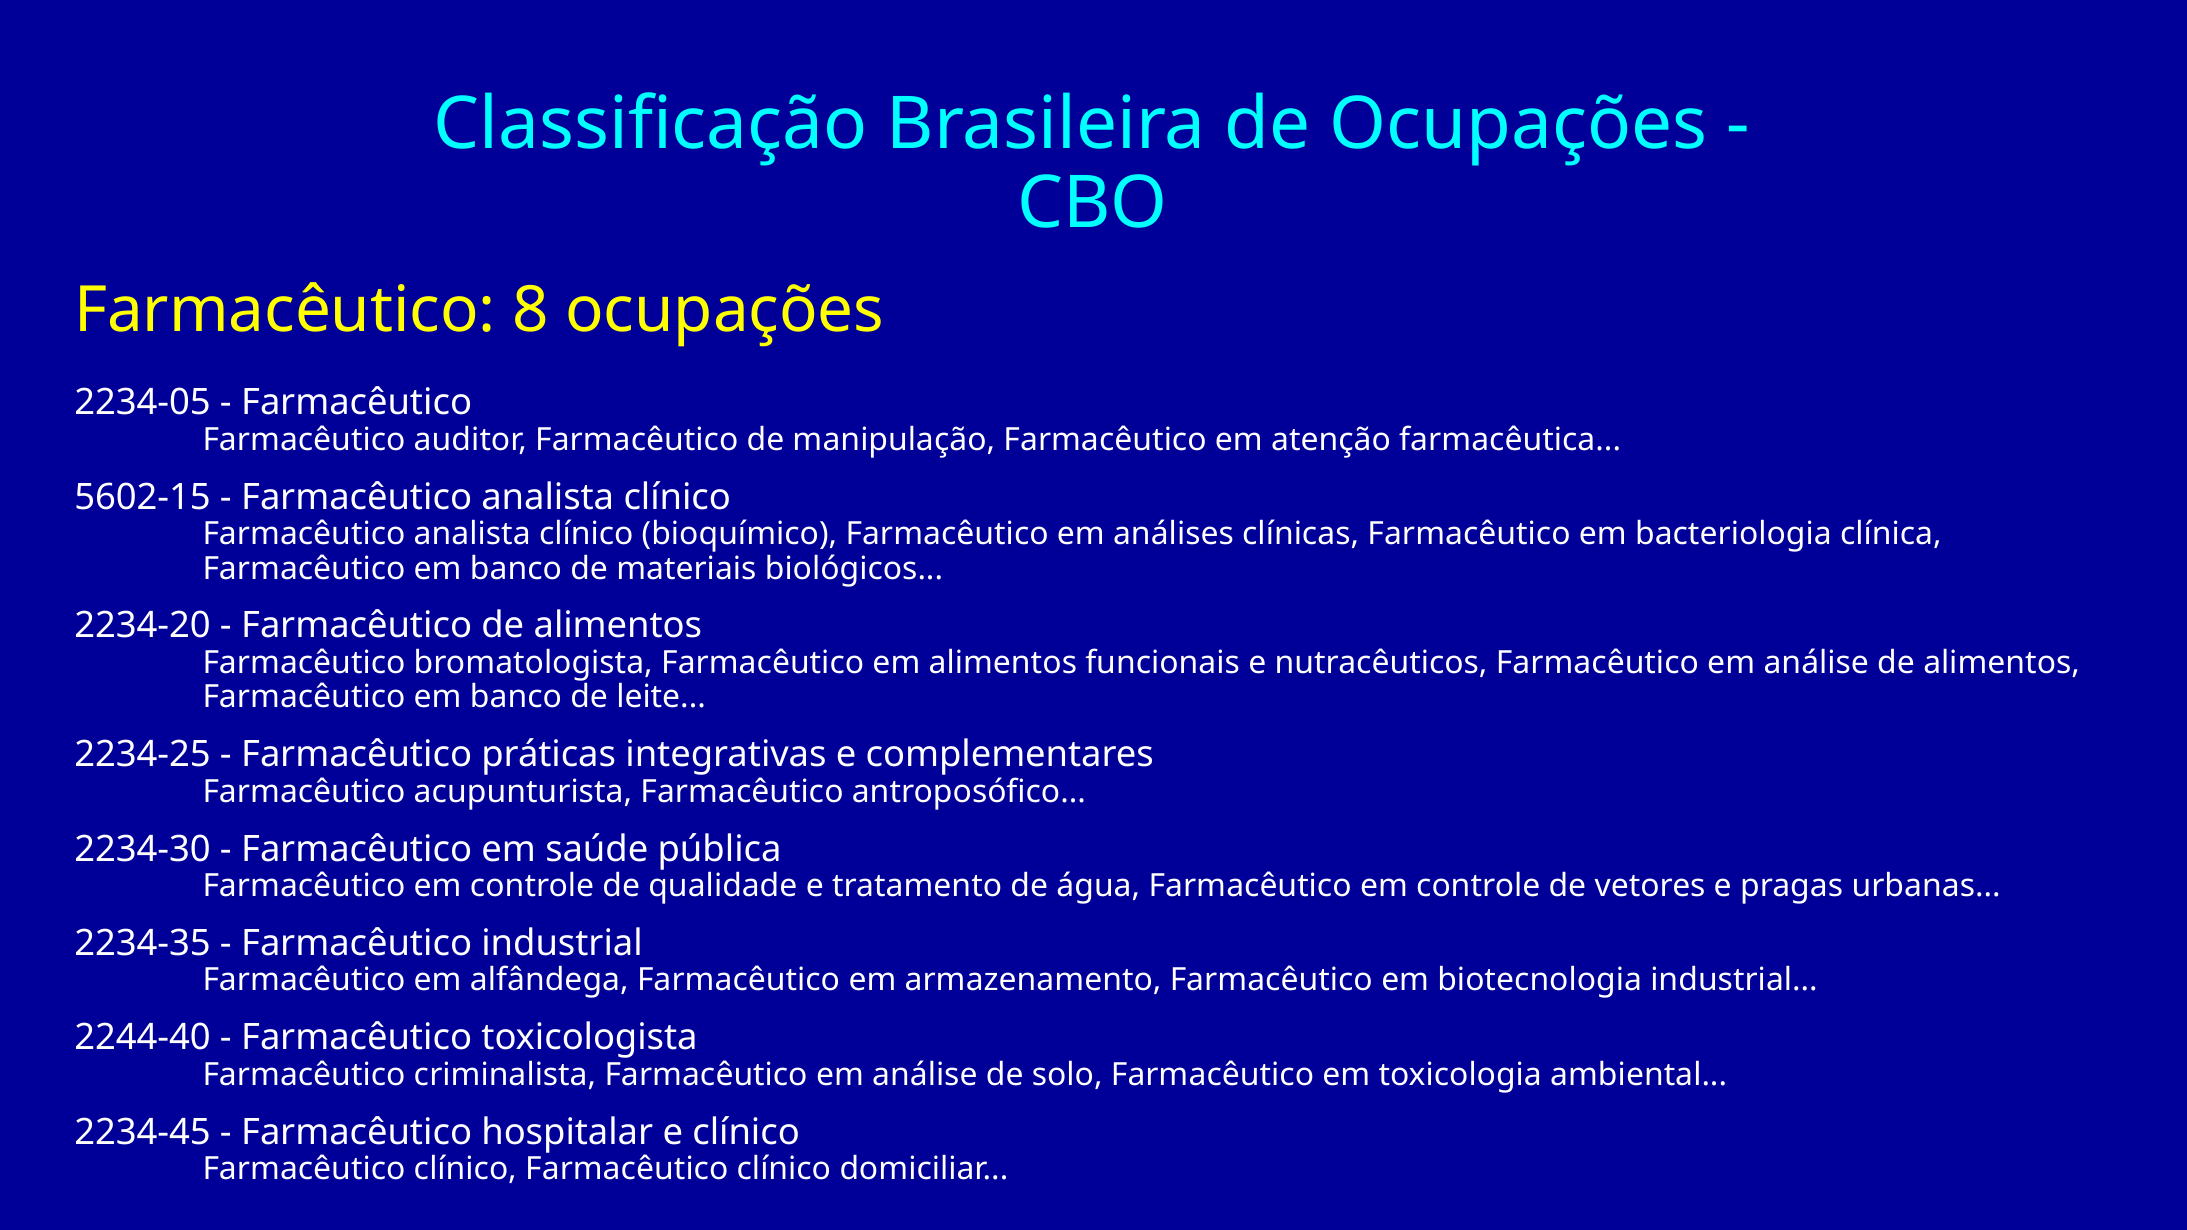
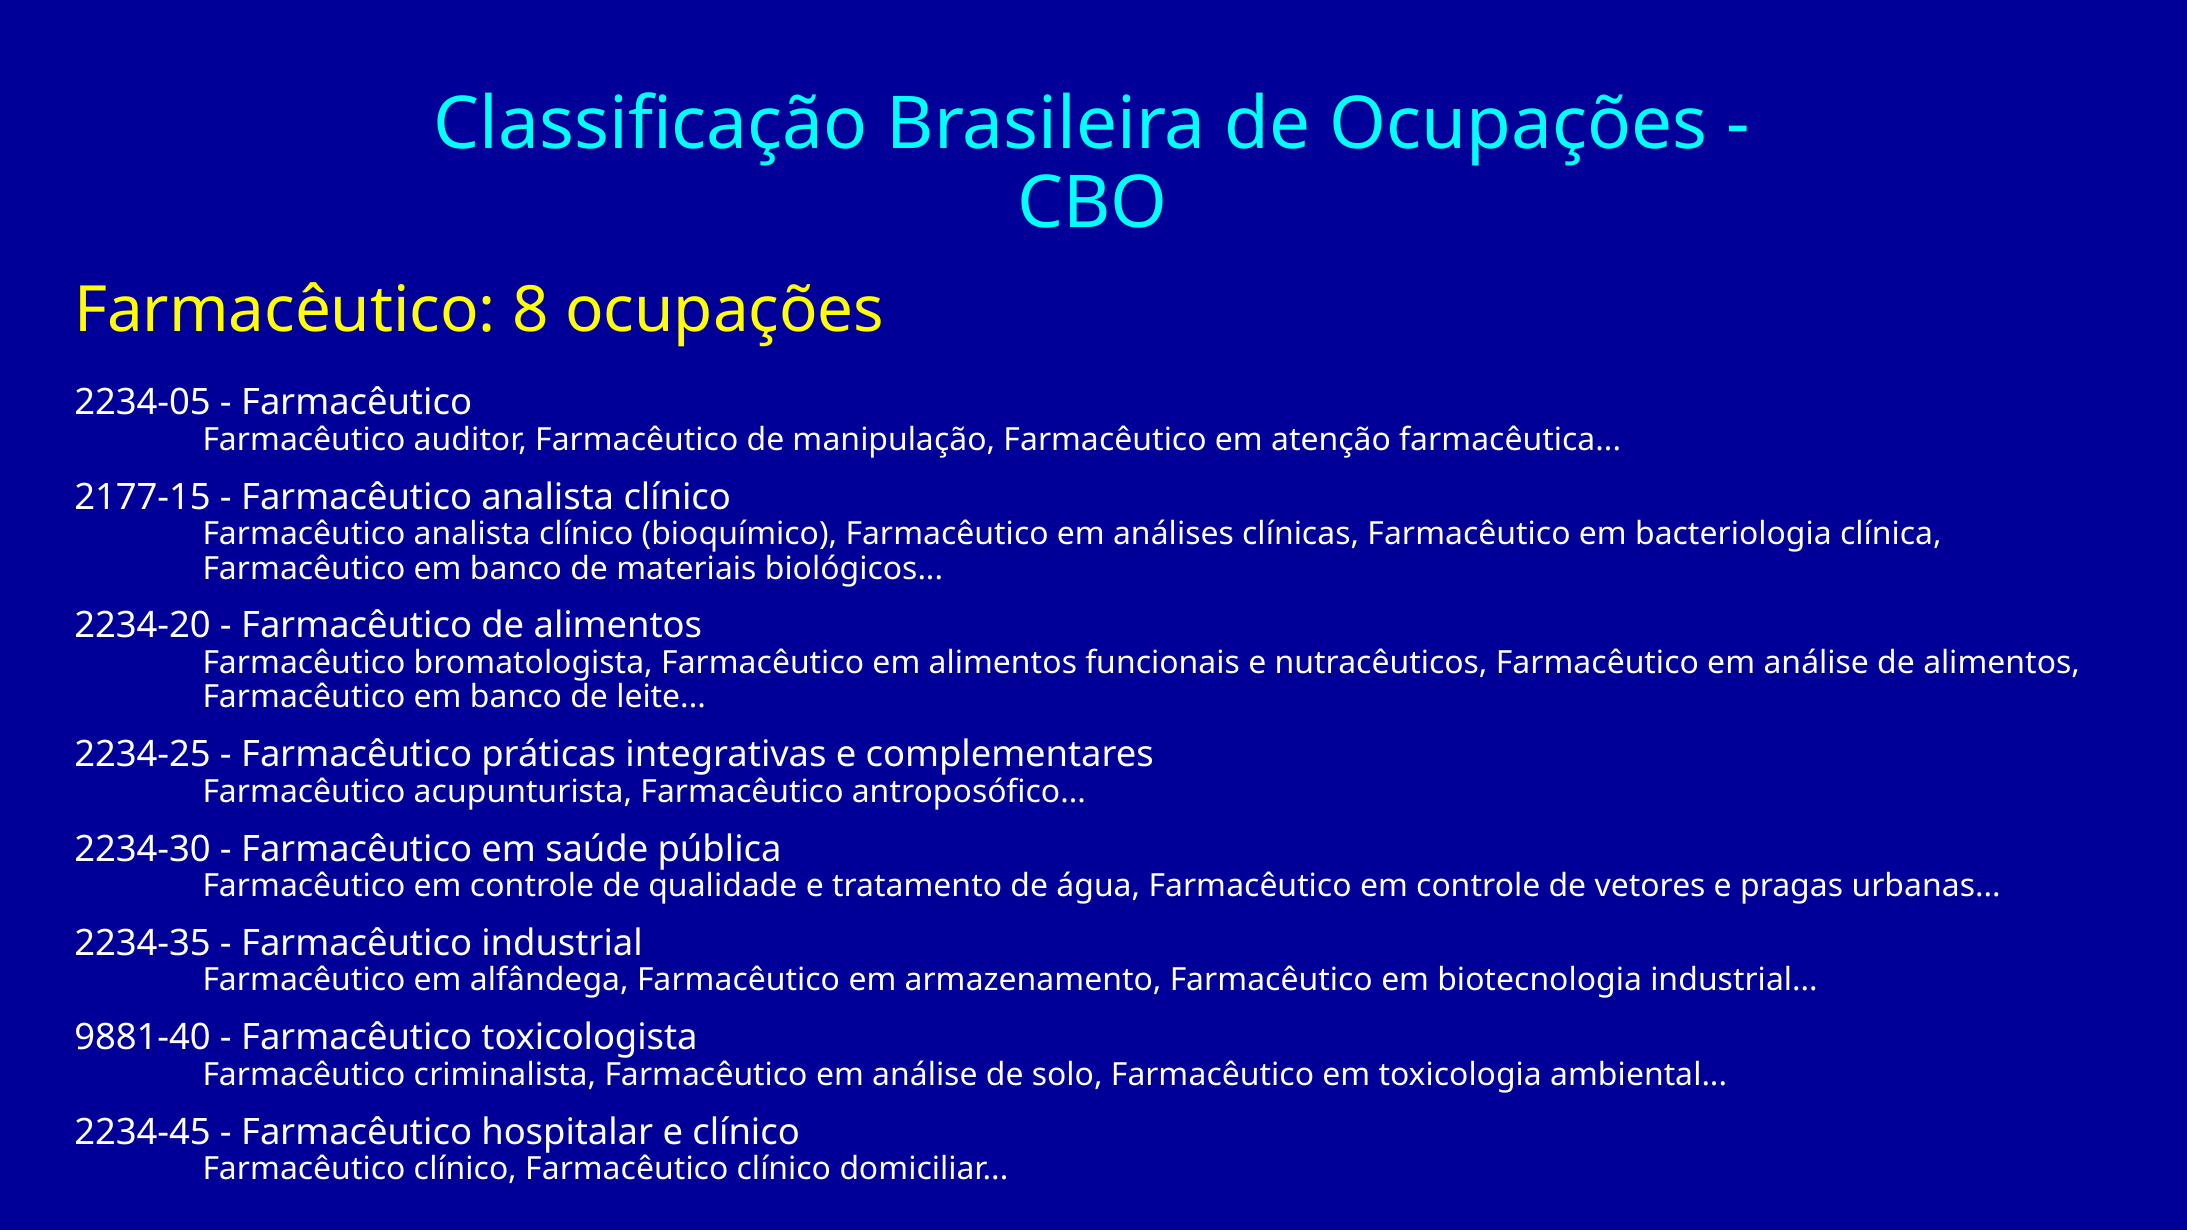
5602-15: 5602-15 -> 2177-15
2244-40: 2244-40 -> 9881-40
